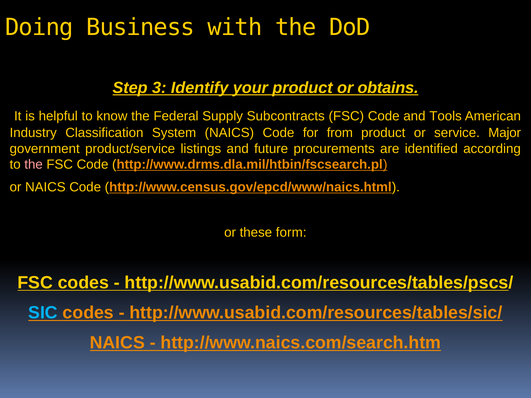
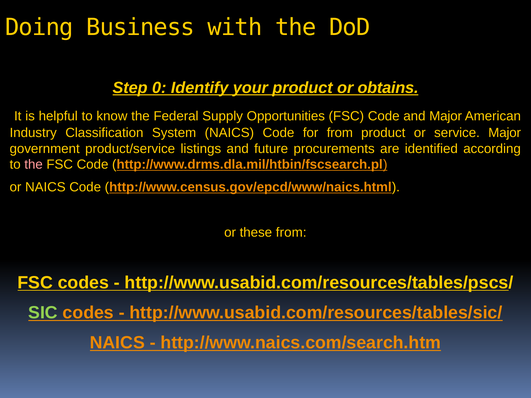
3: 3 -> 0
Subcontracts: Subcontracts -> Opportunities
and Tools: Tools -> Major
these form: form -> from
SIC colour: light blue -> light green
